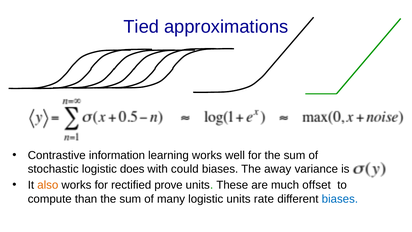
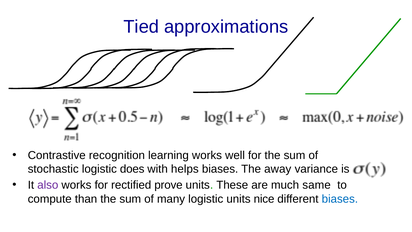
information: information -> recognition
could: could -> helps
also colour: orange -> purple
offset: offset -> same
rate: rate -> nice
